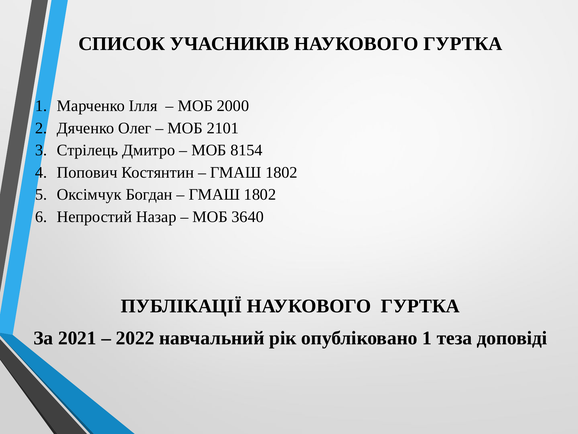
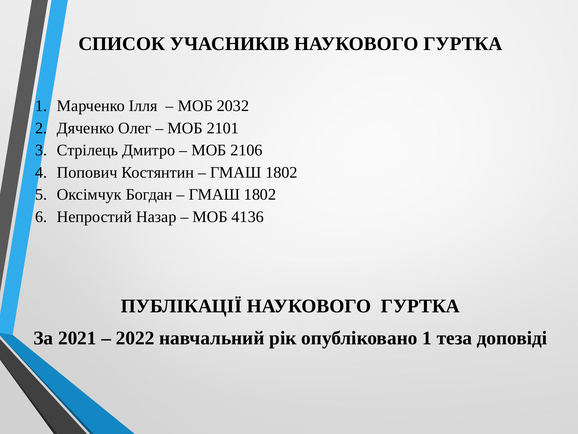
2000: 2000 -> 2032
8154: 8154 -> 2106
3640: 3640 -> 4136
